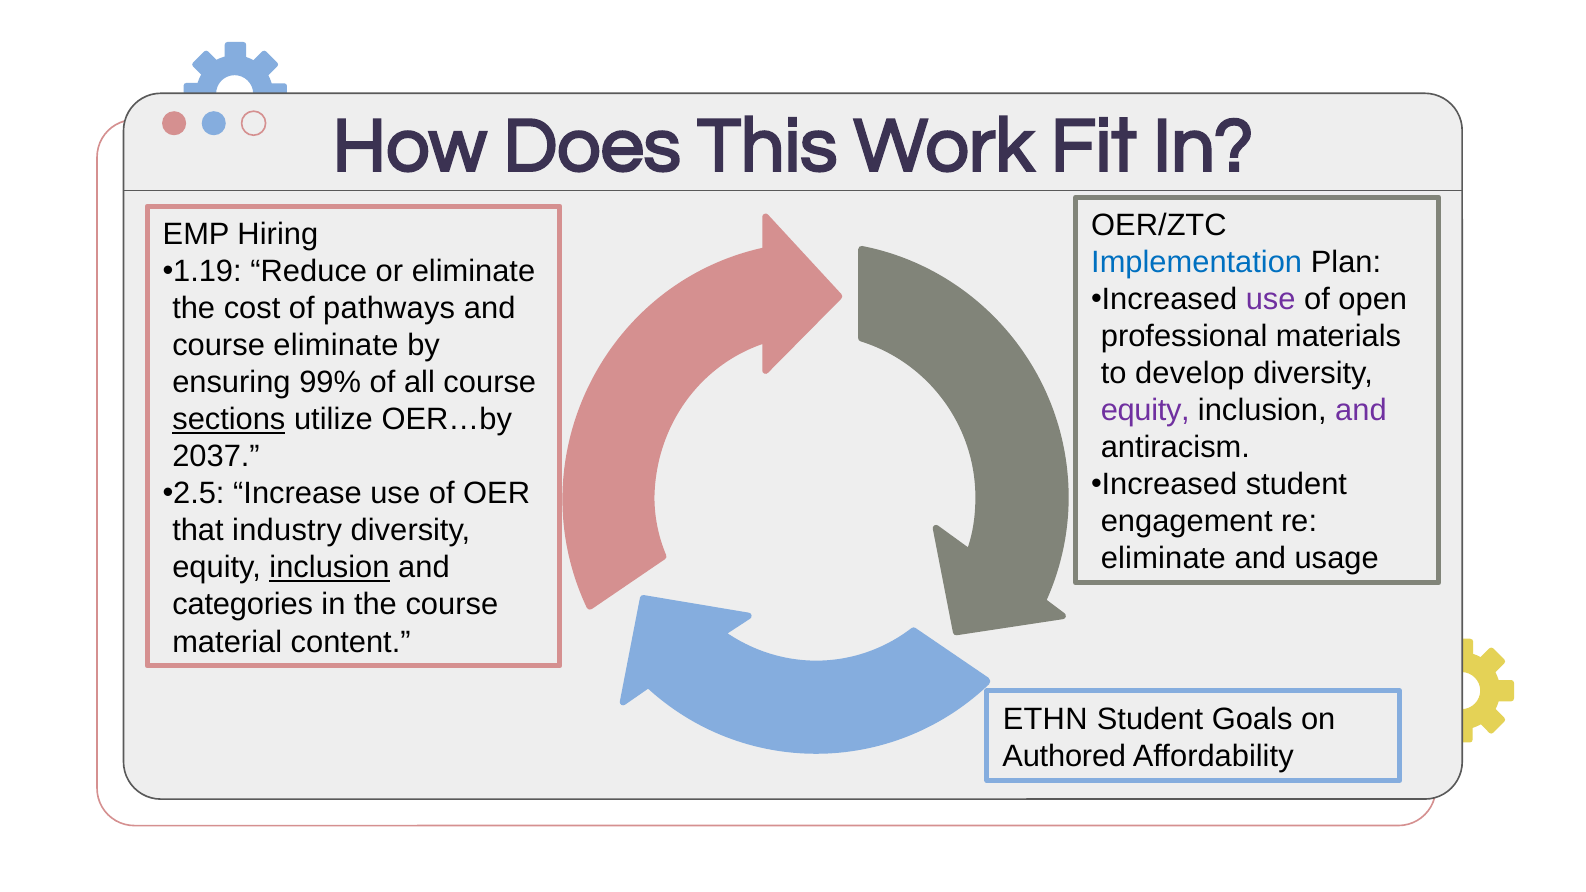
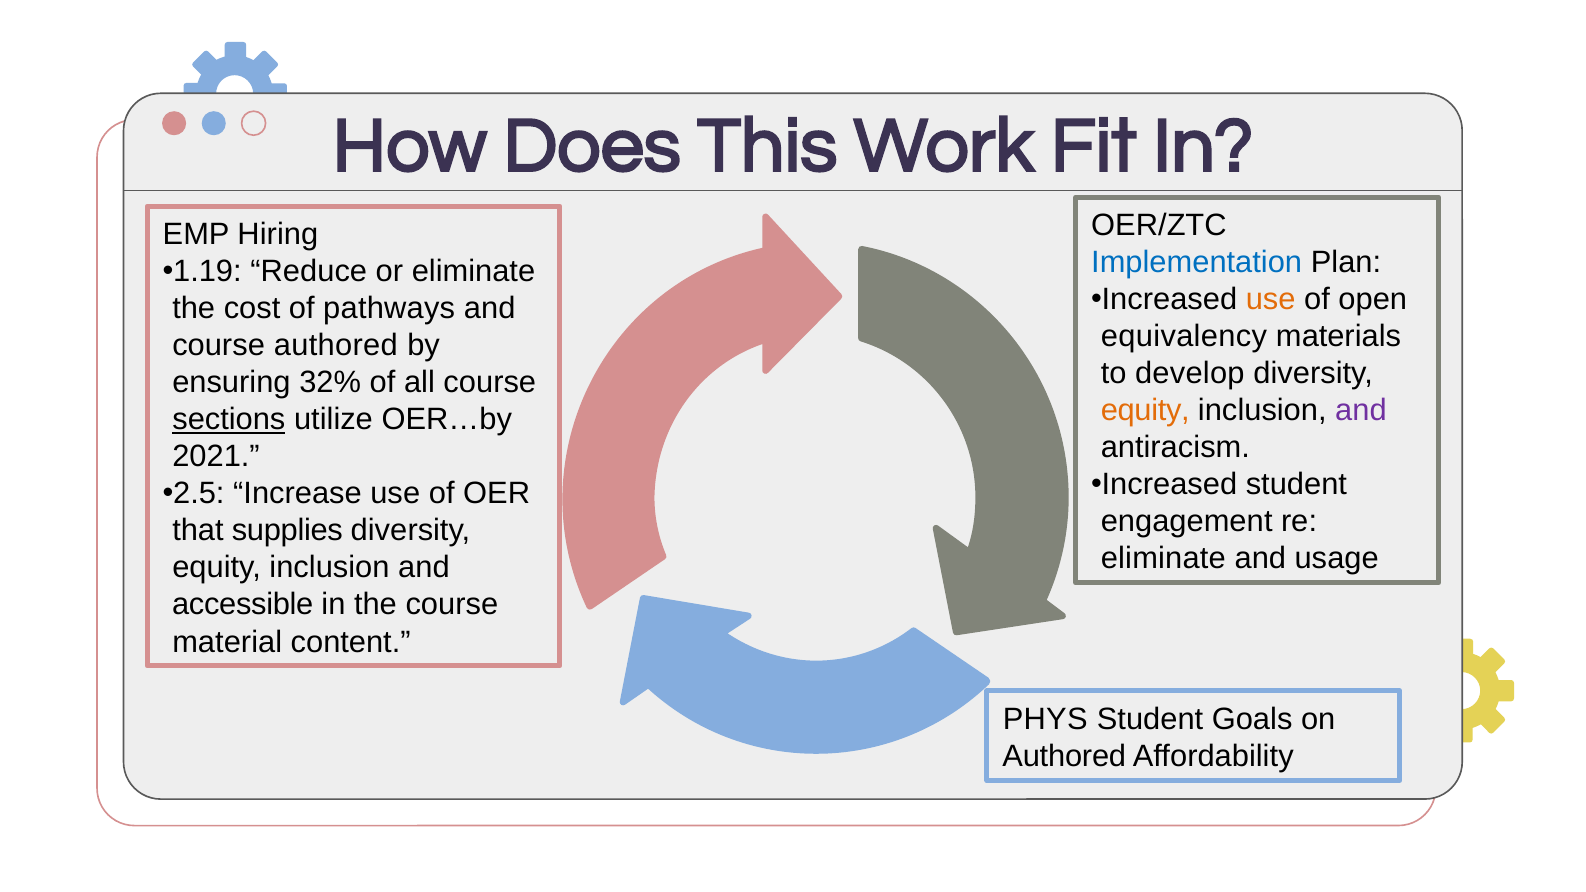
use at (1271, 300) colour: purple -> orange
professional: professional -> equivalency
course eliminate: eliminate -> authored
99%: 99% -> 32%
equity at (1145, 411) colour: purple -> orange
2037: 2037 -> 2021
industry: industry -> supplies
inclusion at (330, 568) underline: present -> none
categories: categories -> accessible
ETHN: ETHN -> PHYS
